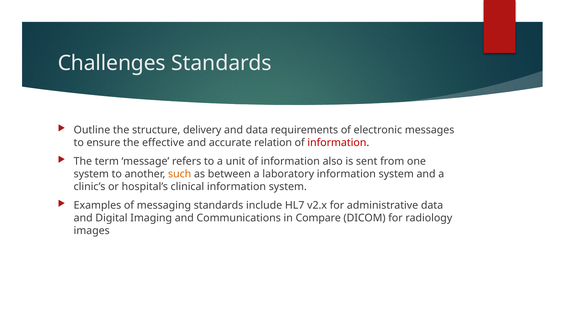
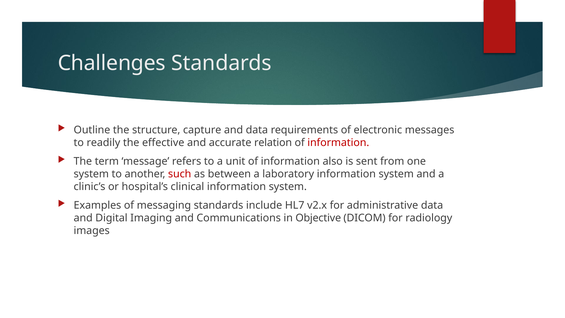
delivery: delivery -> capture
ensure: ensure -> readily
such colour: orange -> red
Compare: Compare -> Objective
